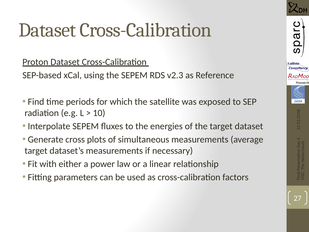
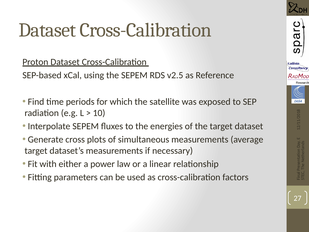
v2.3: v2.3 -> v2.5
